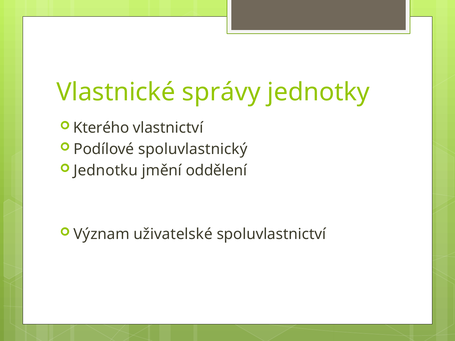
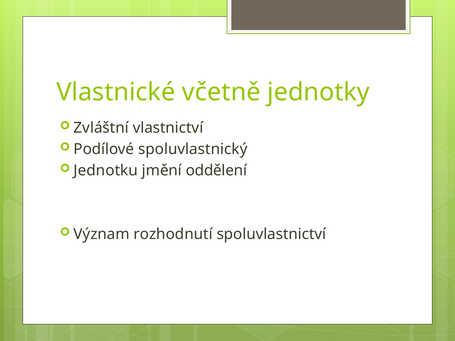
správy: správy -> včetně
Kterého: Kterého -> Zvláštní
uživatelské: uživatelské -> rozhodnutí
